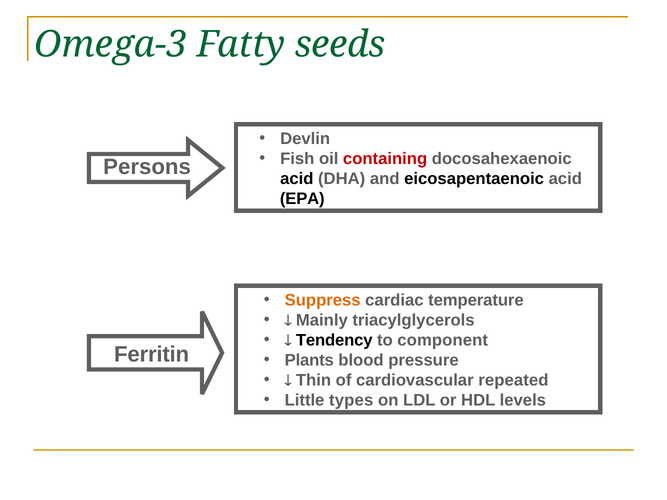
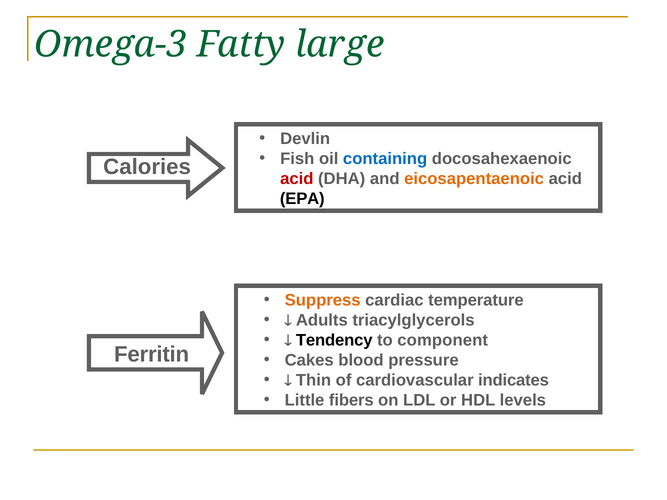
seeds: seeds -> large
containing colour: red -> blue
Persons: Persons -> Calories
acid at (297, 179) colour: black -> red
eicosapentaenoic colour: black -> orange
Mainly: Mainly -> Adults
Plants: Plants -> Cakes
repeated: repeated -> indicates
types: types -> fibers
